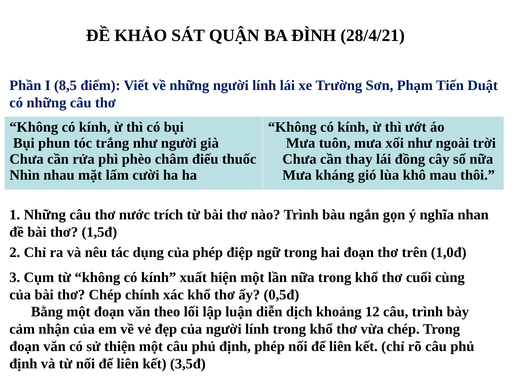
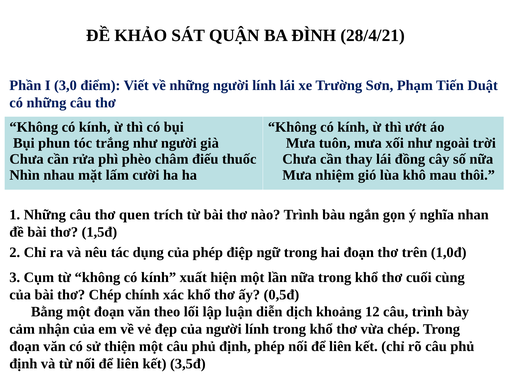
8,5: 8,5 -> 3,0
kháng: kháng -> nhiệm
nước: nước -> quen
